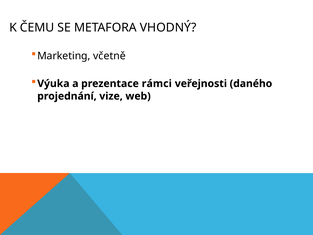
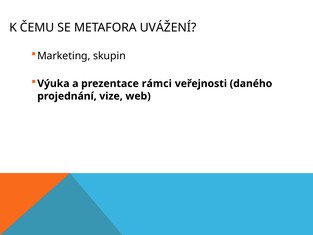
VHODNÝ: VHODNÝ -> UVÁŽENÍ
včetně: včetně -> skupin
